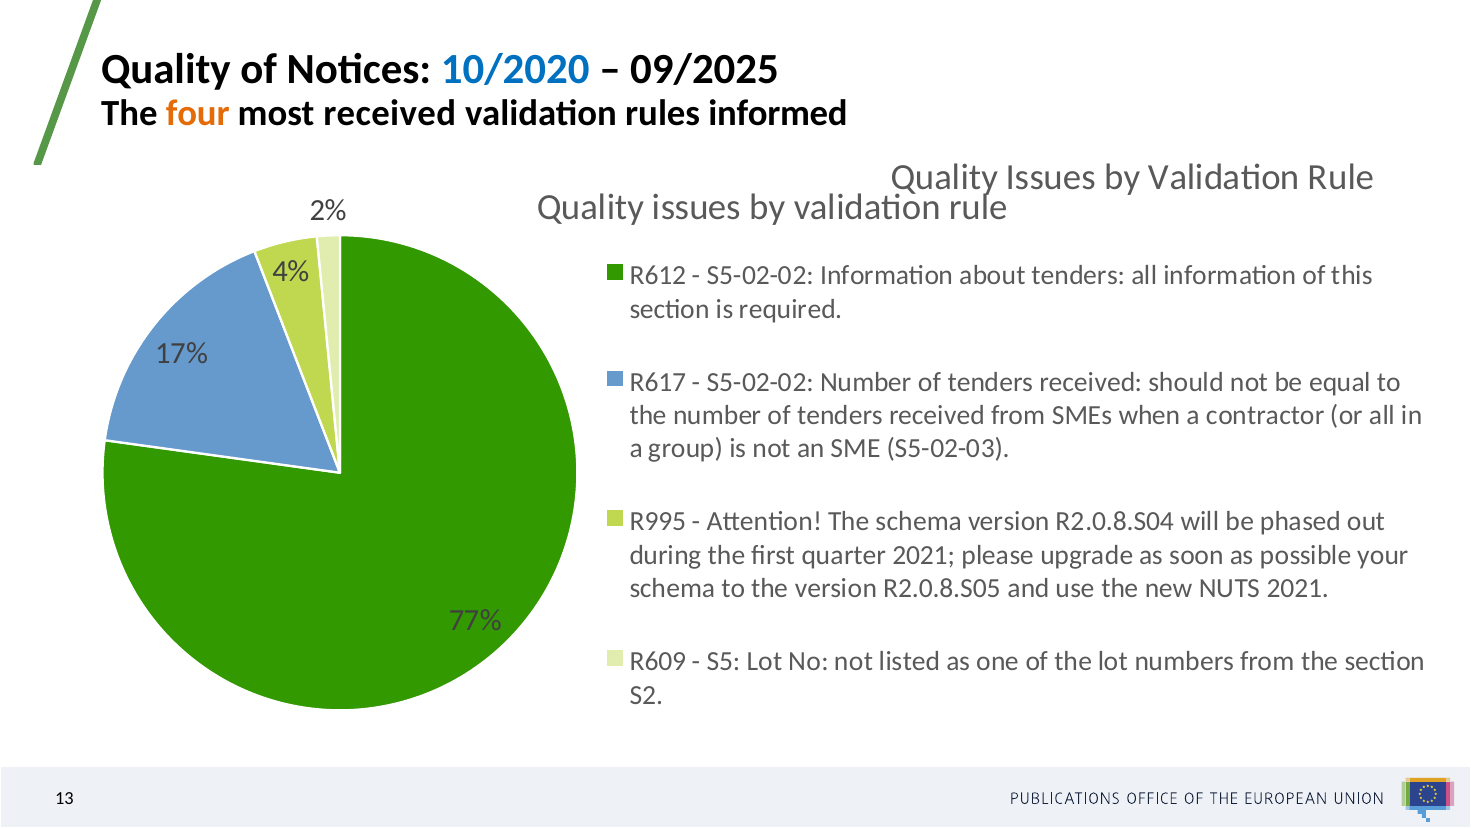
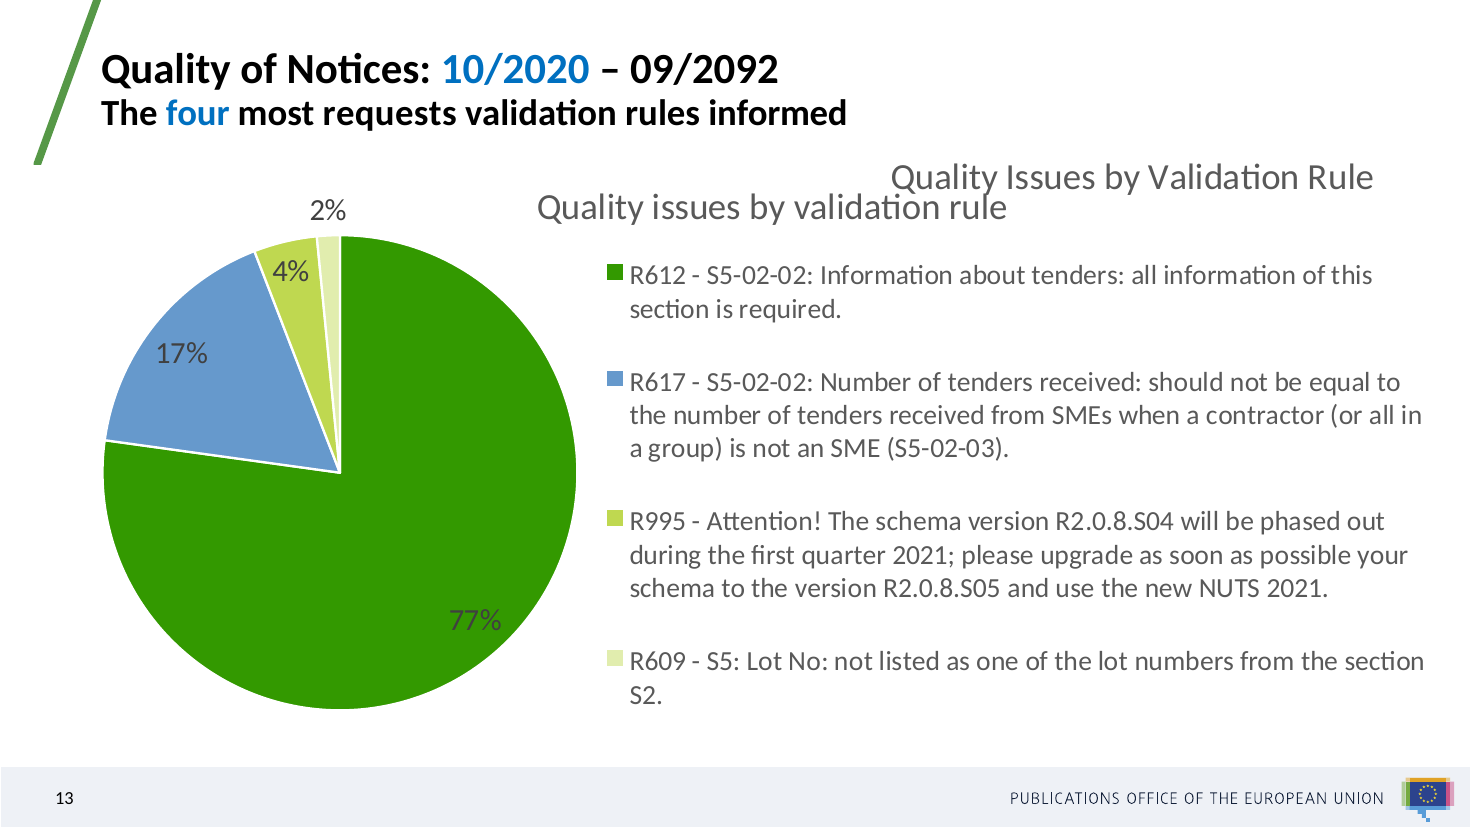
09/2025: 09/2025 -> 09/2092
four colour: orange -> blue
most received: received -> requests
